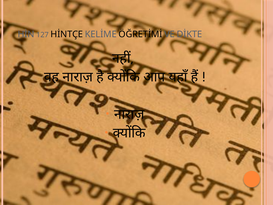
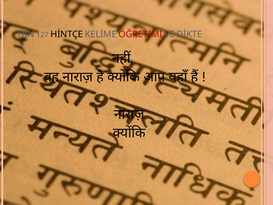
ÖĞRETİMİ colour: black -> red
